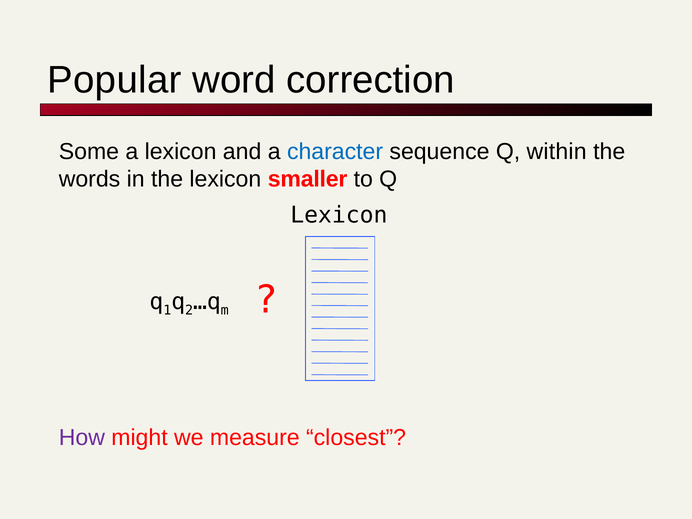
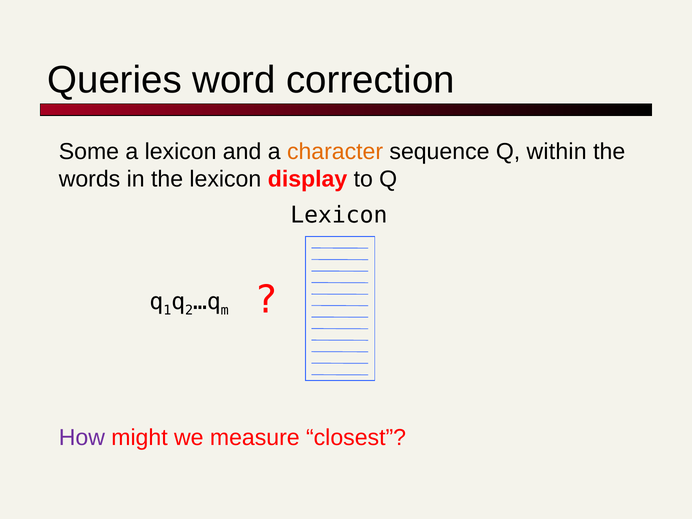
Popular: Popular -> Queries
character colour: blue -> orange
smaller: smaller -> display
